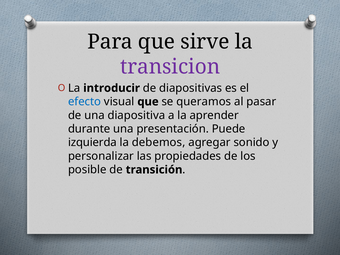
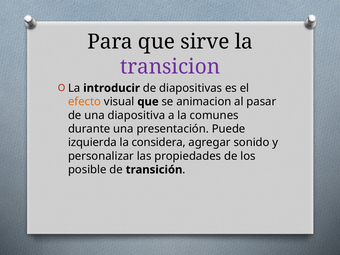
efecto colour: blue -> orange
queramos: queramos -> animacion
aprender: aprender -> comunes
debemos: debemos -> considera
